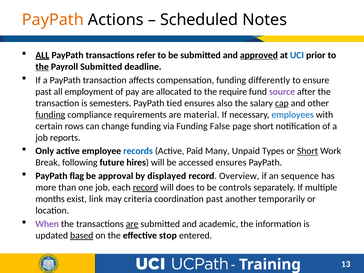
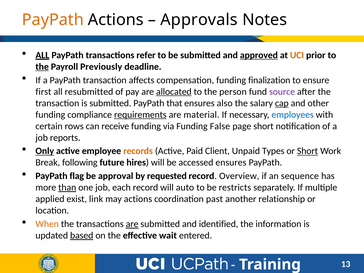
Scheduled: Scheduled -> Approvals
UCI colour: blue -> orange
Payroll Submitted: Submitted -> Previously
differently: differently -> finalization
past at (44, 92): past -> first
employment: employment -> resubmitted
allocated underline: none -> present
require: require -> person
is semesters: semesters -> submitted
tied: tied -> that
funding at (50, 115) underline: present -> none
requirements underline: none -> present
change: change -> receive
Only underline: none -> present
records colour: blue -> orange
Many: Many -> Client
displayed: displayed -> requested
than underline: none -> present
record at (145, 188) underline: present -> none
does: does -> auto
controls: controls -> restricts
months: months -> applied
may criteria: criteria -> actions
temporarily: temporarily -> relationship
When colour: purple -> orange
academic: academic -> identified
stop: stop -> wait
